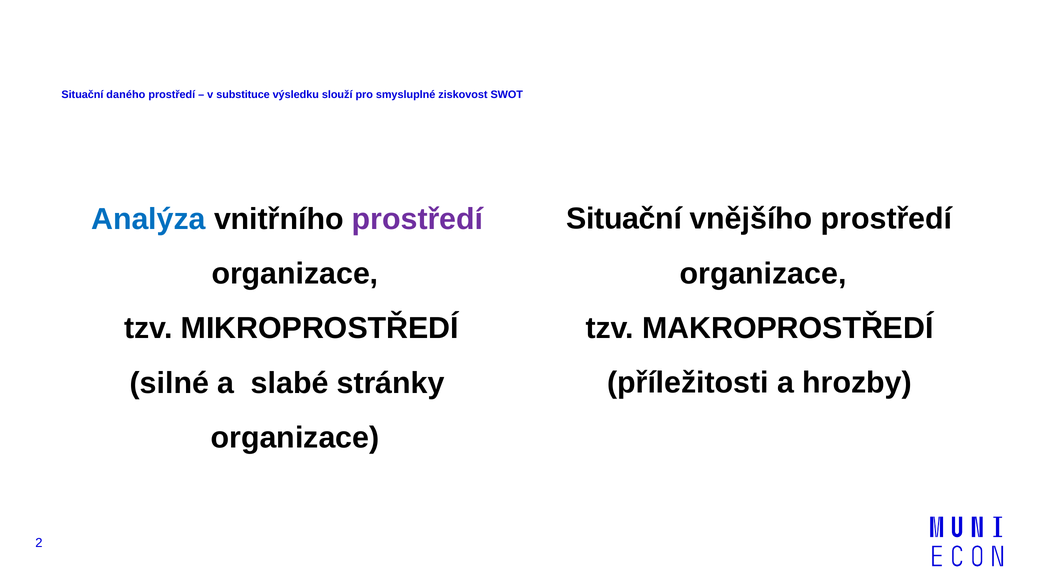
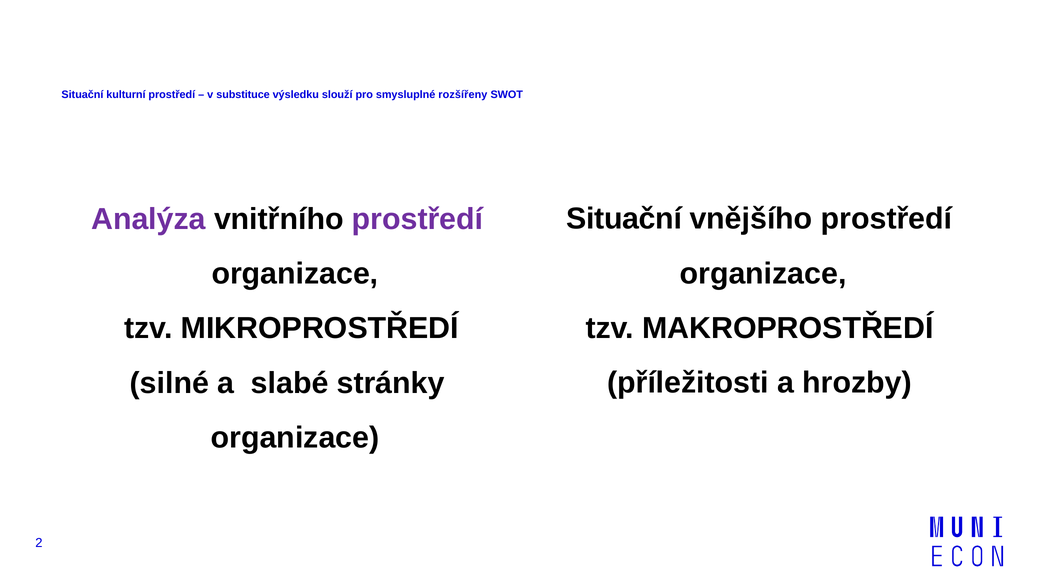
daného: daného -> kulturní
ziskovost: ziskovost -> rozšířeny
Analýza colour: blue -> purple
